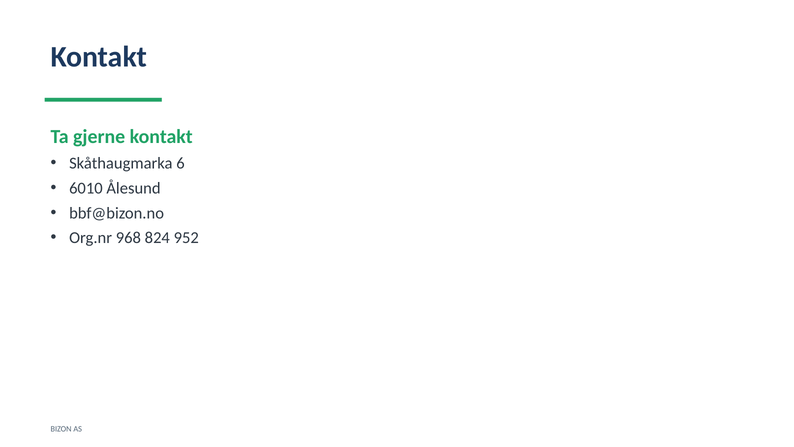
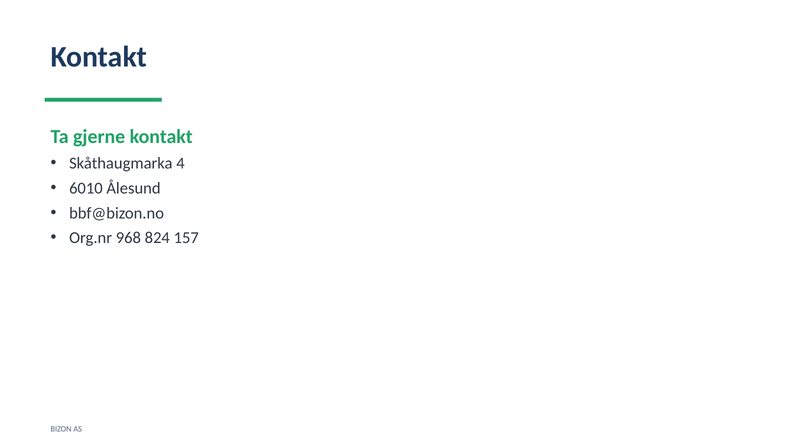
6: 6 -> 4
952: 952 -> 157
